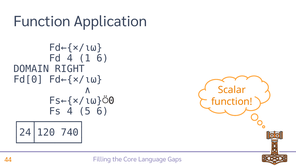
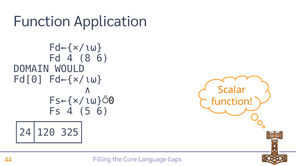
1: 1 -> 8
RIGHT: RIGHT -> WOULD
740│: 740│ -> 325│
